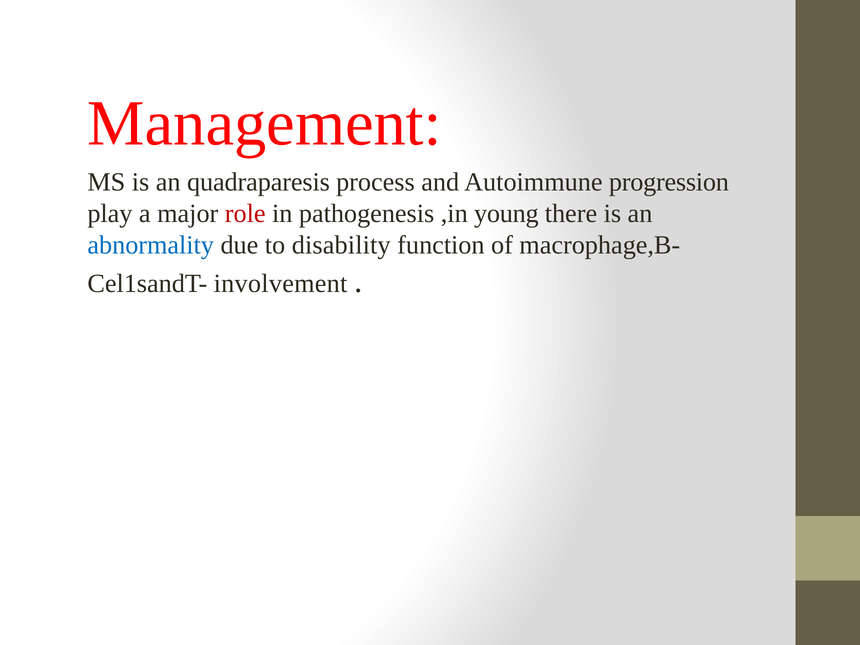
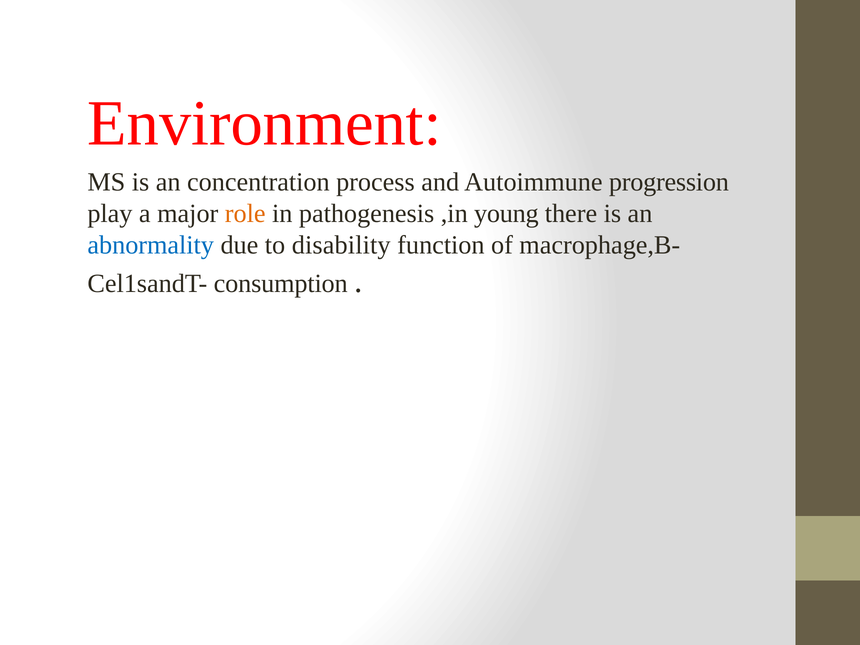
Management: Management -> Environment
quadraparesis: quadraparesis -> concentration
role colour: red -> orange
involvement: involvement -> consumption
